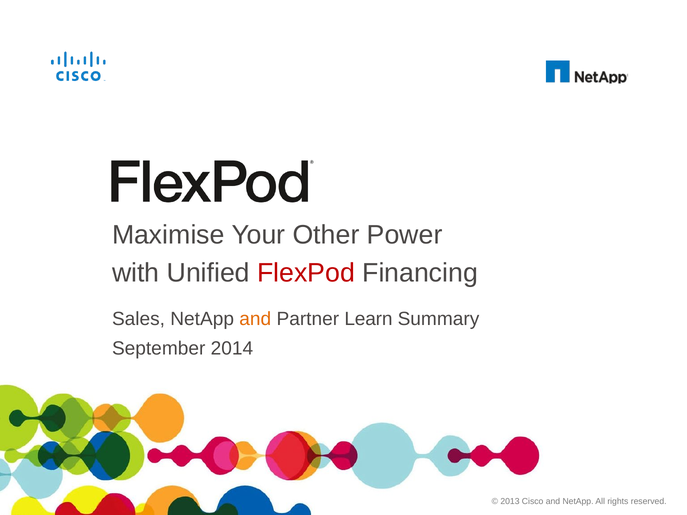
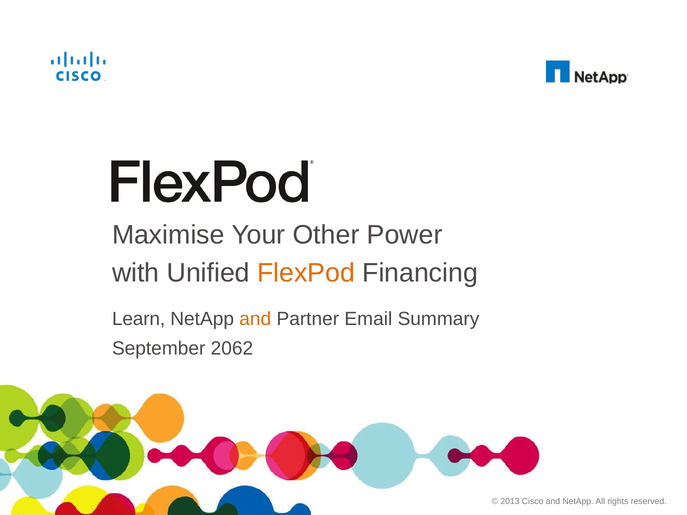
FlexPod colour: red -> orange
Sales: Sales -> Learn
Learn: Learn -> Email
2014: 2014 -> 2062
